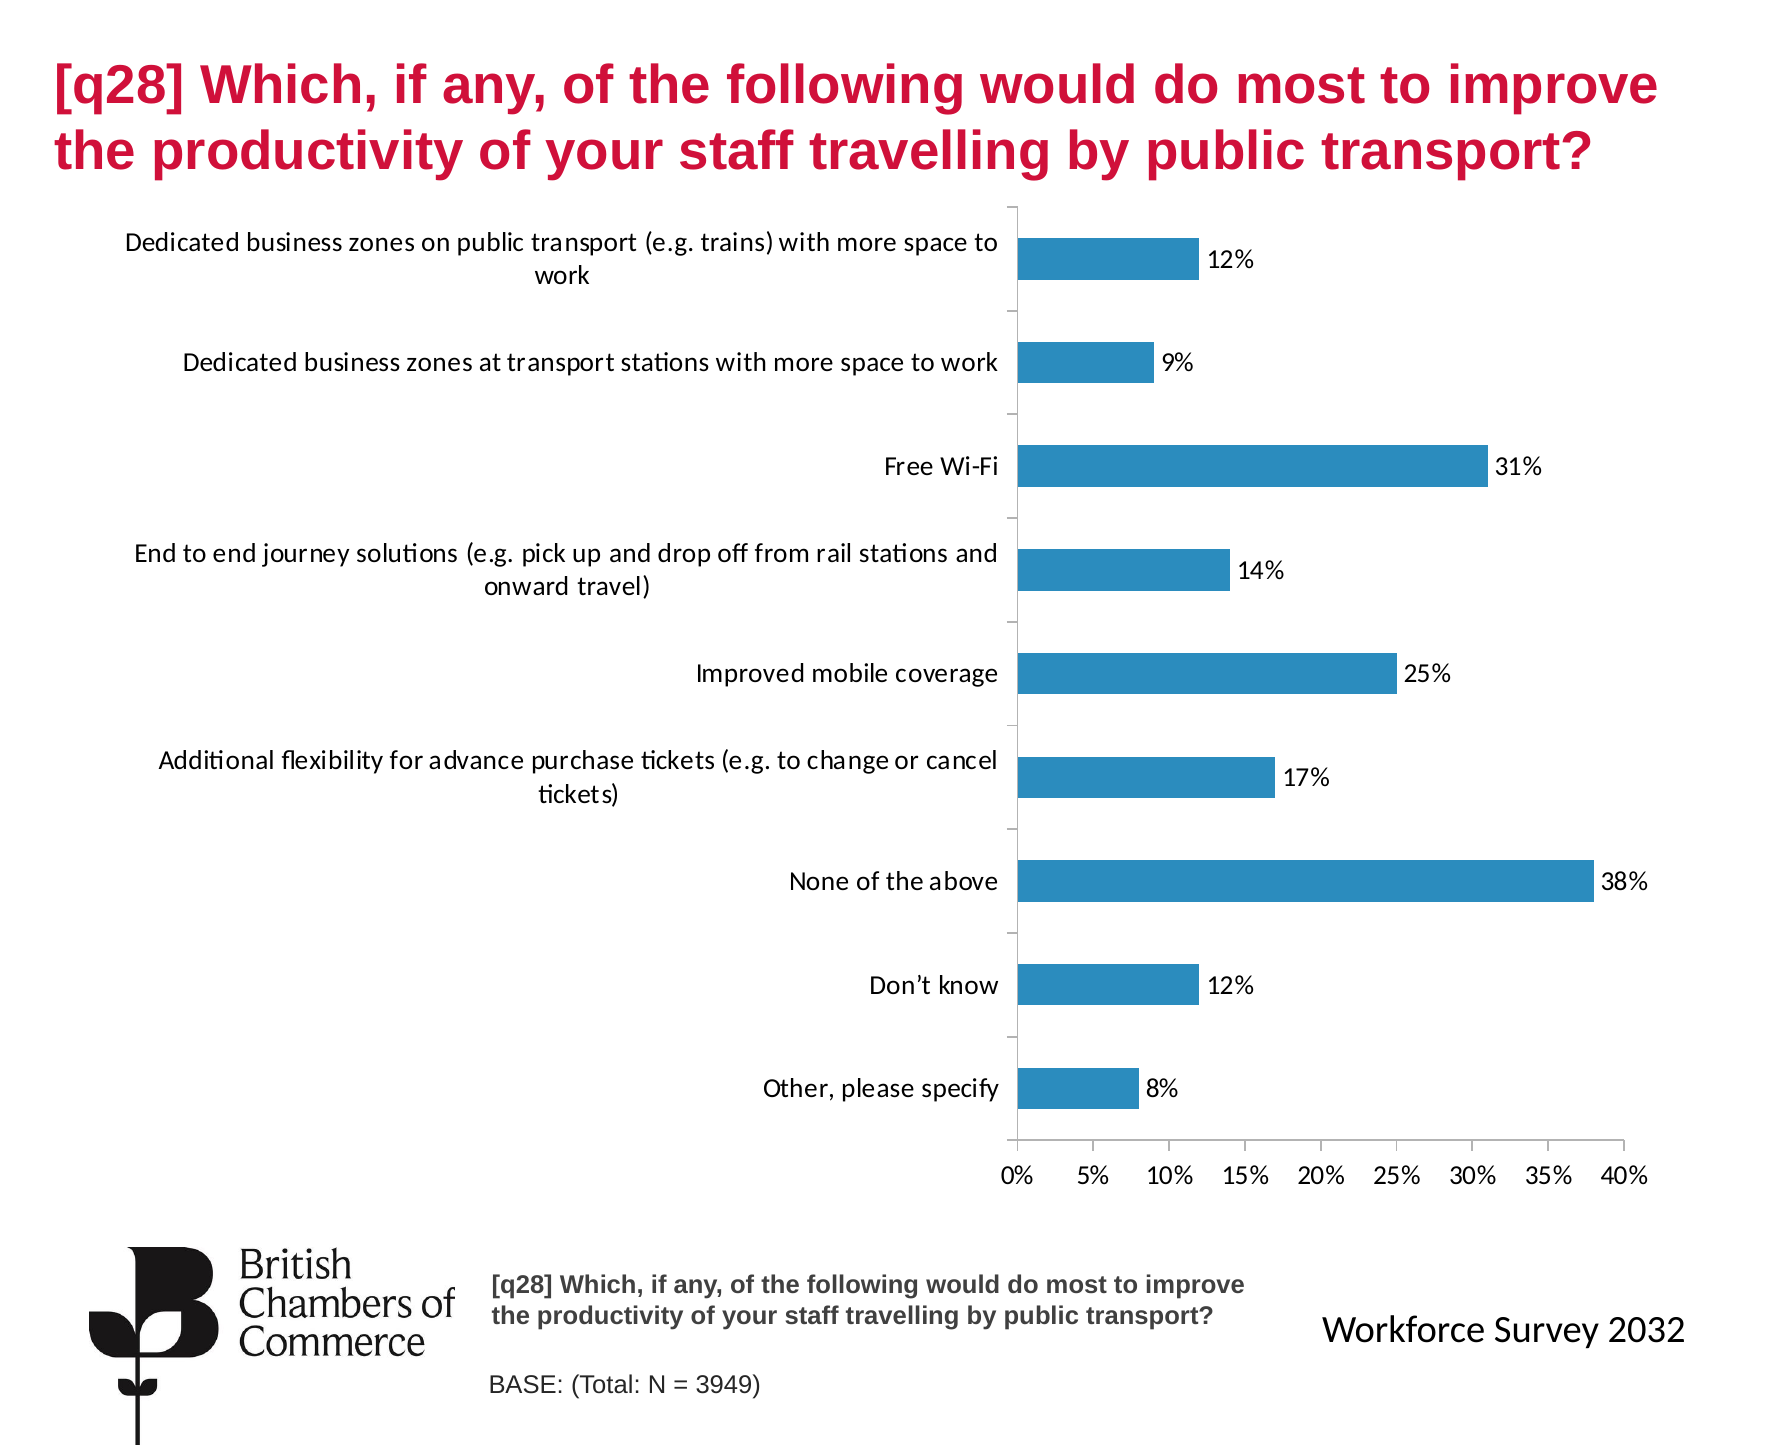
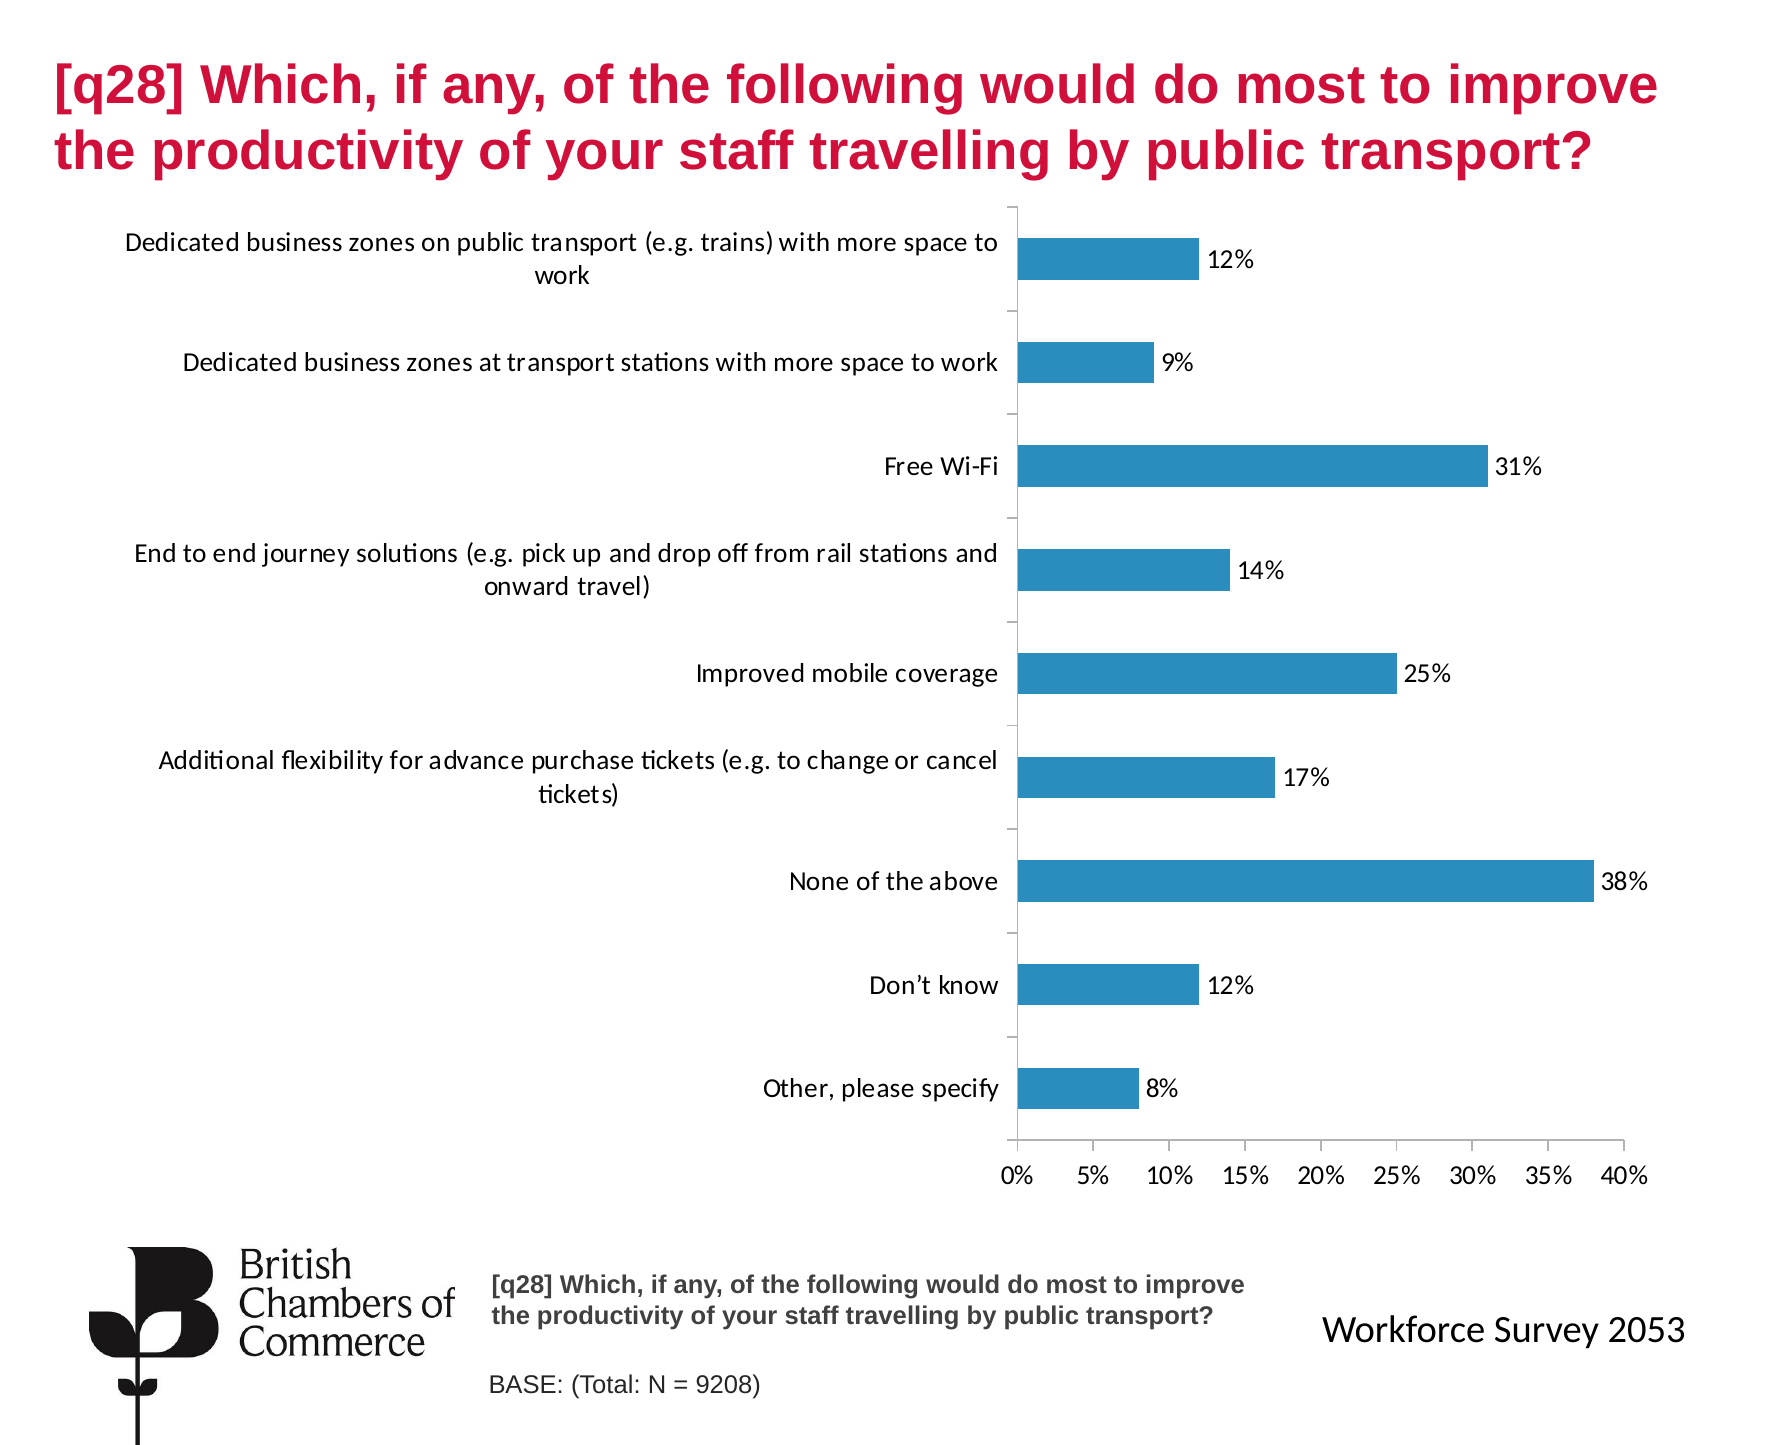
2032: 2032 -> 2053
3949: 3949 -> 9208
